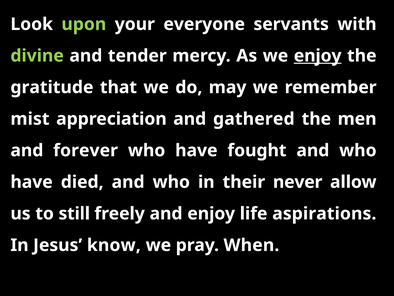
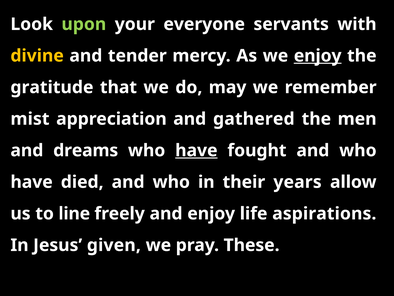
divine colour: light green -> yellow
forever: forever -> dreams
have at (196, 150) underline: none -> present
never: never -> years
still: still -> line
know: know -> given
When: When -> These
